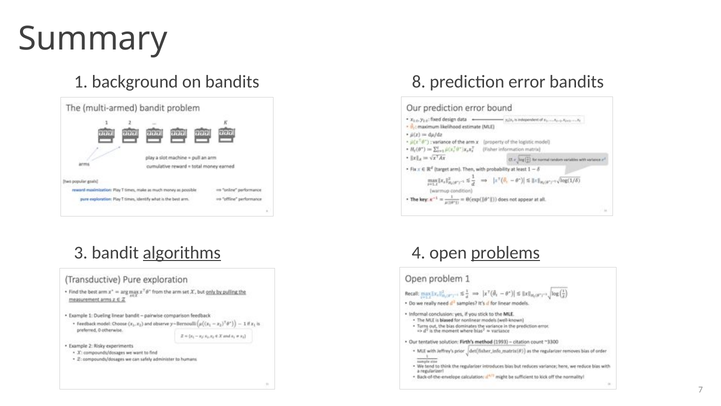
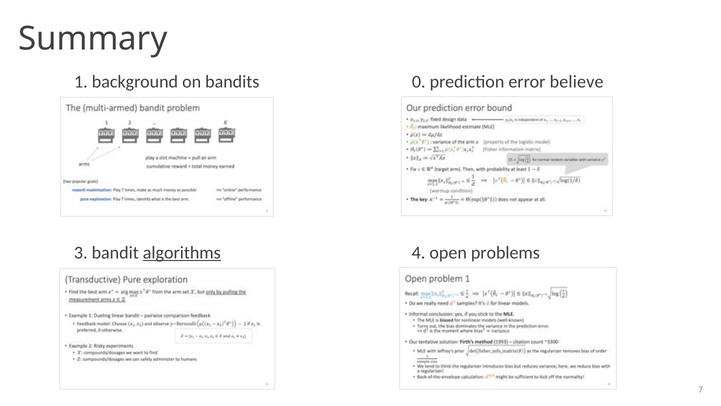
8: 8 -> 0
error bandits: bandits -> believe
problems underline: present -> none
